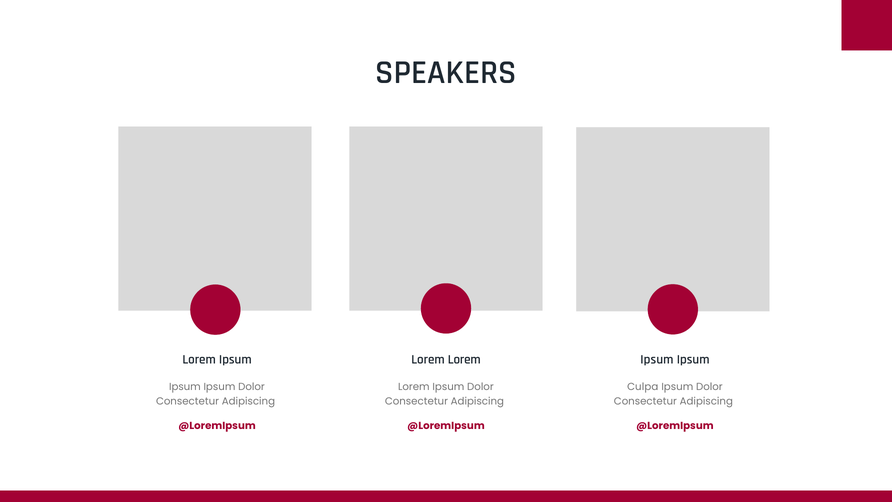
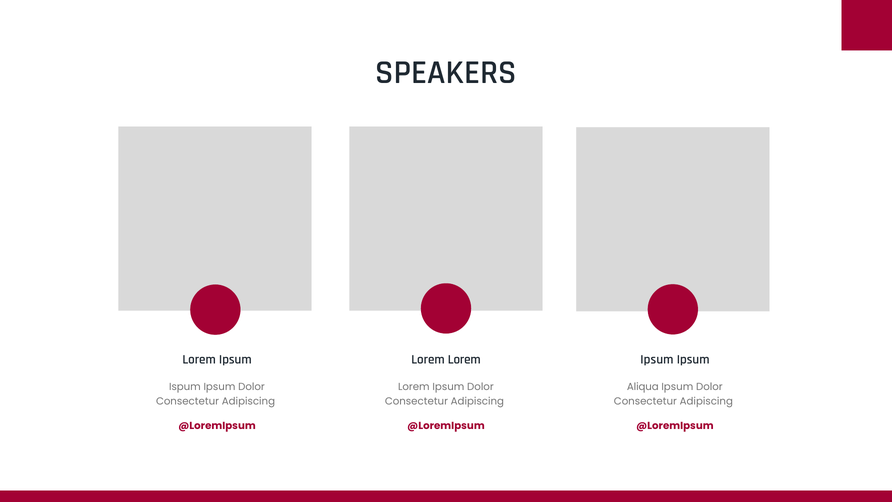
Ipsum at (185, 387): Ipsum -> Ispum
Culpa: Culpa -> Aliqua
